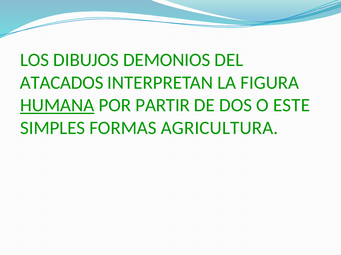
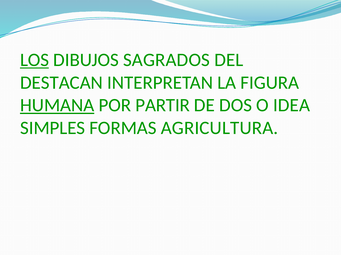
LOS underline: none -> present
DEMONIOS: DEMONIOS -> SAGRADOS
ATACADOS: ATACADOS -> DESTACAN
ESTE: ESTE -> IDEA
